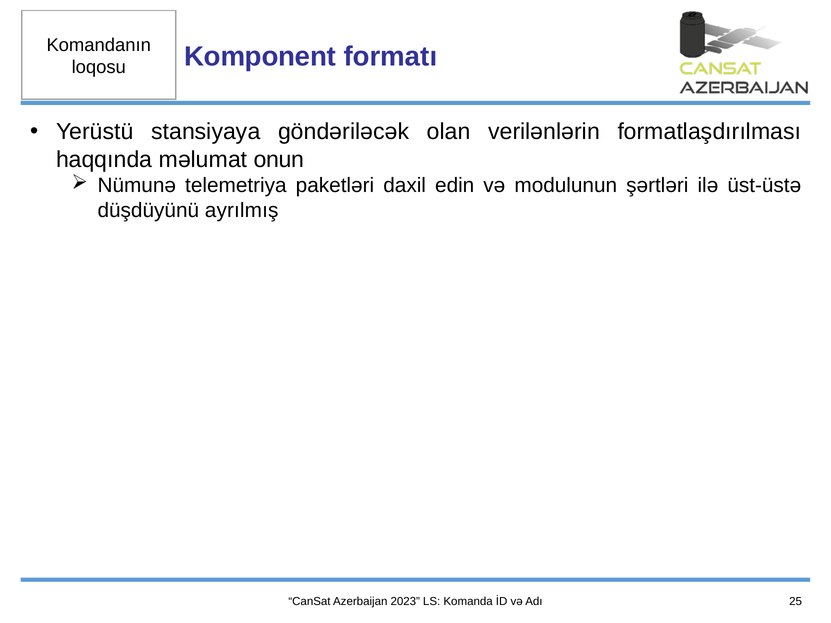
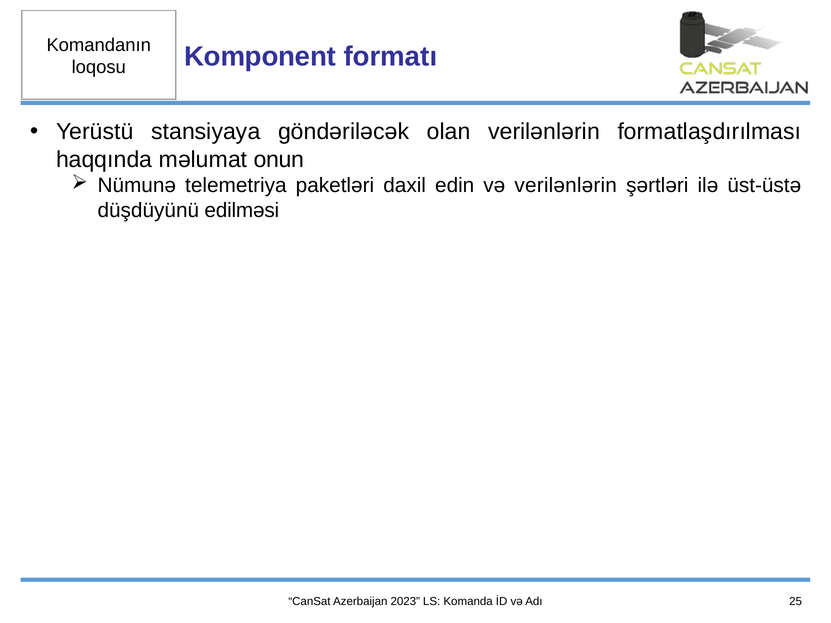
və modulunun: modulunun -> verilənlərin
ayrılmış: ayrılmış -> edilməsi
